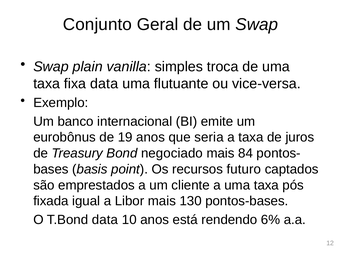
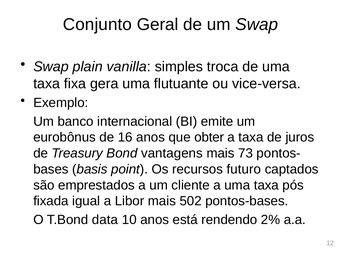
fixa data: data -> gera
19: 19 -> 16
seria: seria -> obter
negociado: negociado -> vantagens
84: 84 -> 73
130: 130 -> 502
6%: 6% -> 2%
